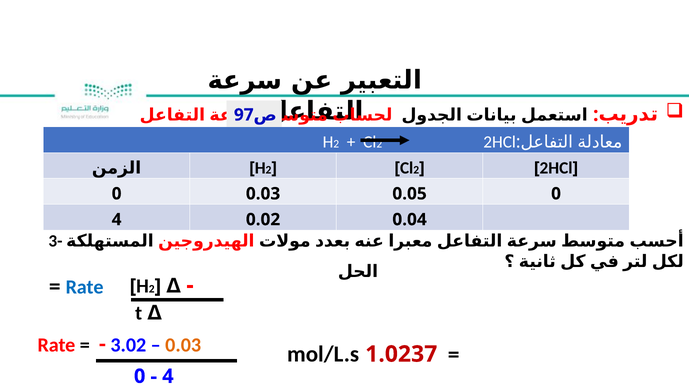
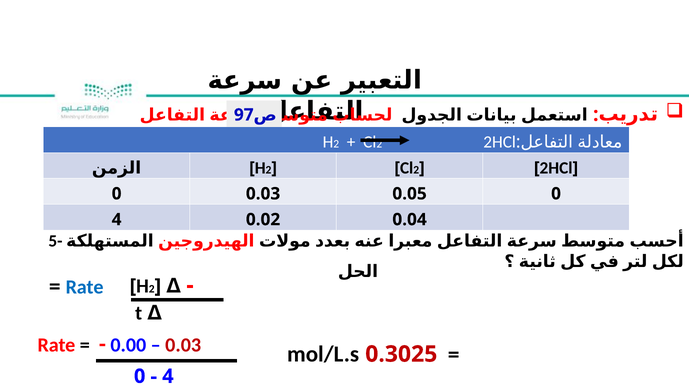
3-: 3- -> 5-
3.02: 3.02 -> 0.00
0.03 at (183, 345) colour: orange -> red
1.0237: 1.0237 -> 0.3025
